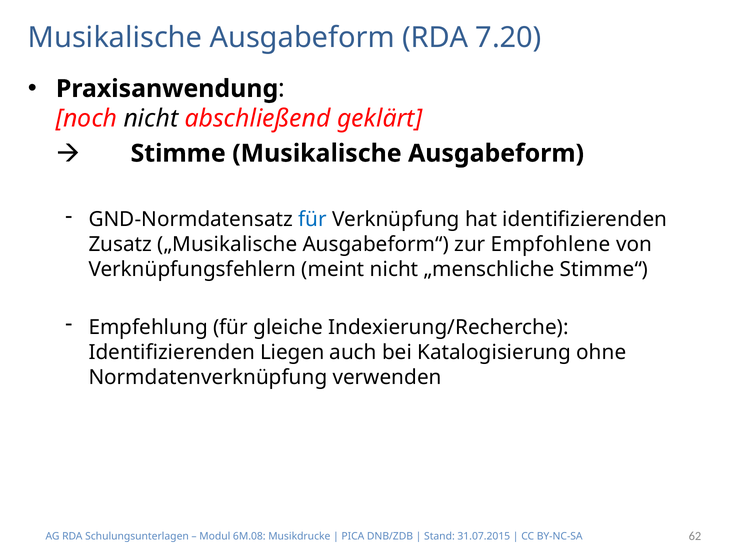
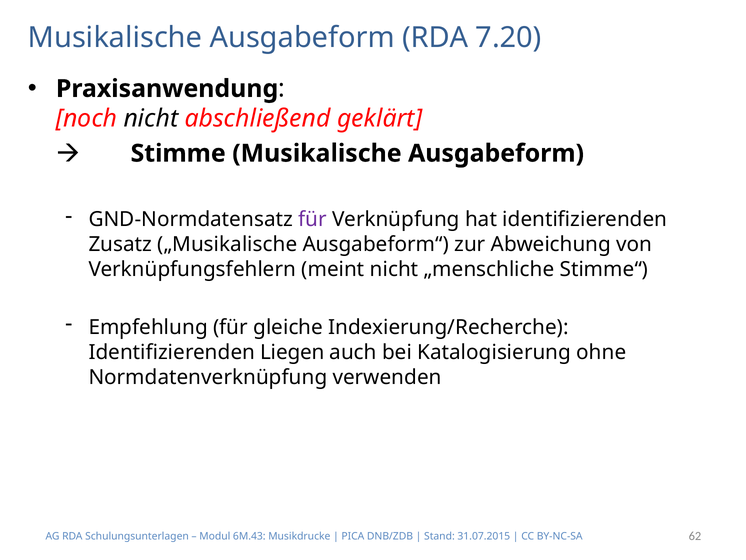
für at (313, 219) colour: blue -> purple
Empfohlene: Empfohlene -> Abweichung
6M.08: 6M.08 -> 6M.43
